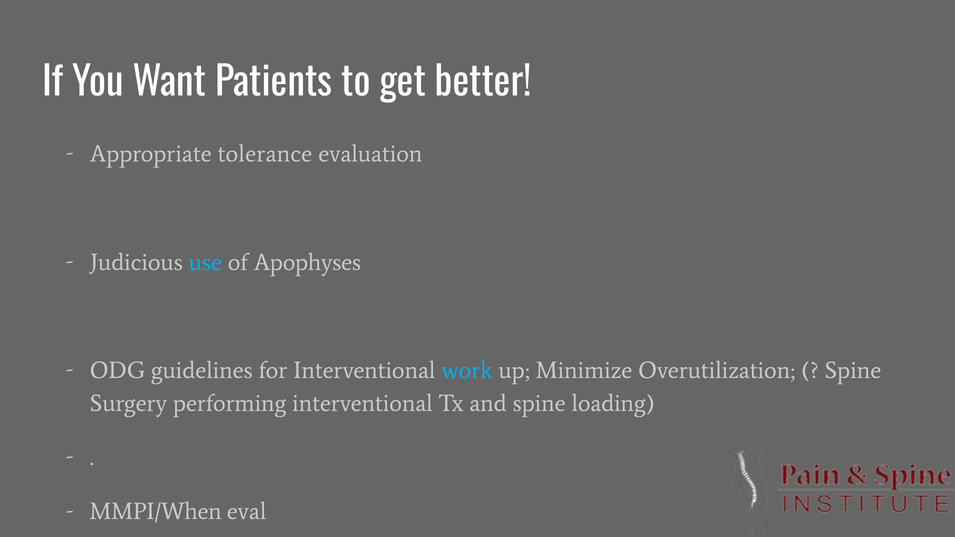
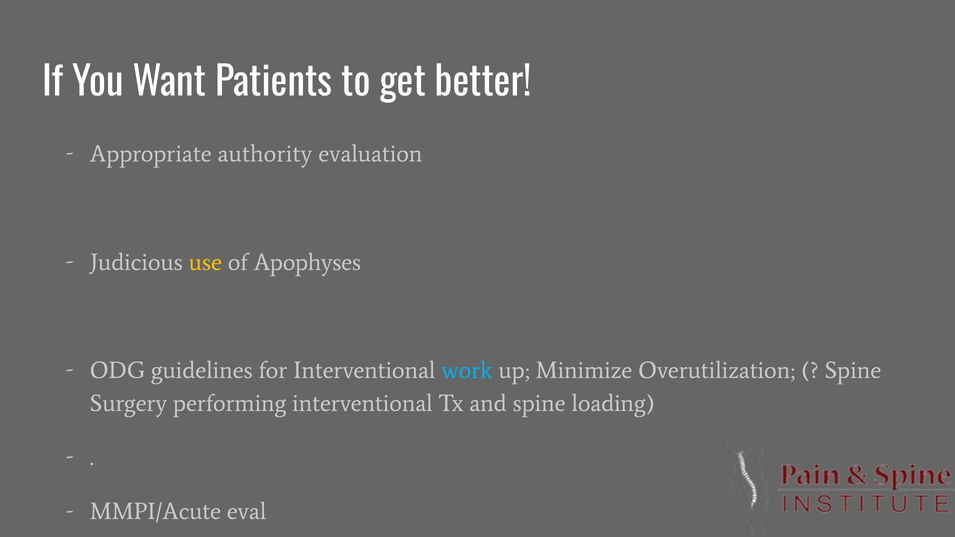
tolerance: tolerance -> authority
use colour: light blue -> yellow
MMPI/When: MMPI/When -> MMPI/Acute
